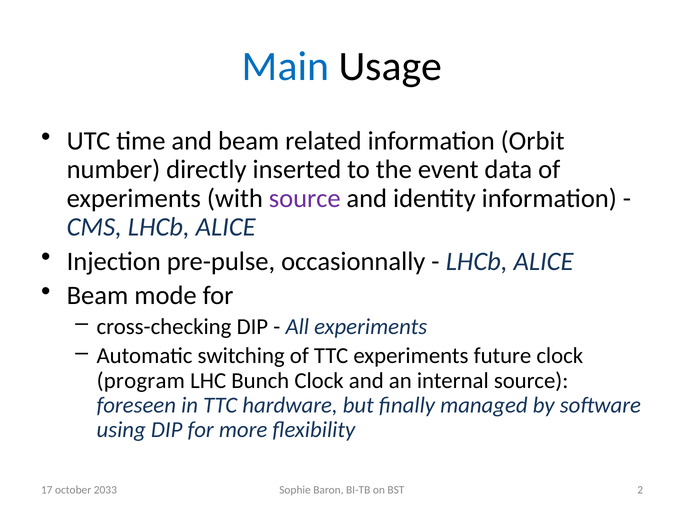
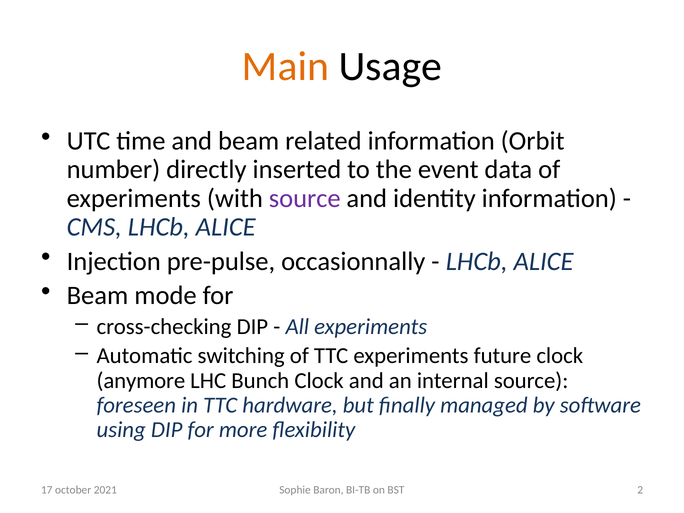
Main colour: blue -> orange
program: program -> anymore
2033: 2033 -> 2021
